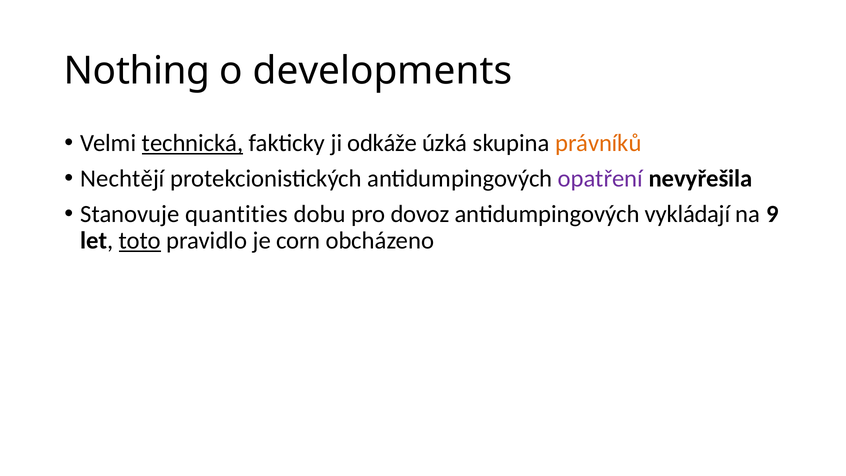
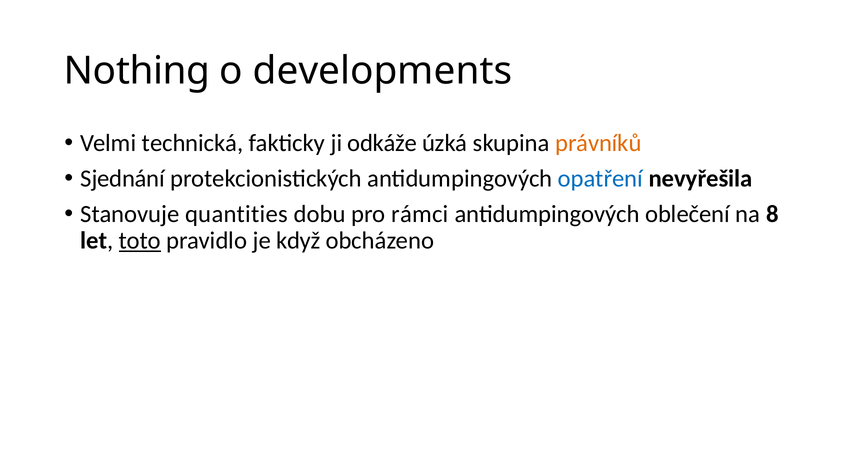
technická underline: present -> none
Nechtějí: Nechtějí -> Sjednání
opatření colour: purple -> blue
dovoz: dovoz -> rámci
vykládají: vykládají -> oblečení
9: 9 -> 8
corn: corn -> když
